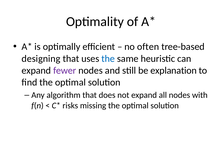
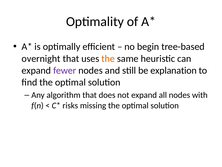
often: often -> begin
designing: designing -> overnight
the at (108, 58) colour: blue -> orange
